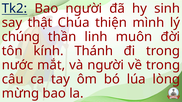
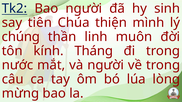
thật: thật -> tiên
Thánh: Thánh -> Tháng
